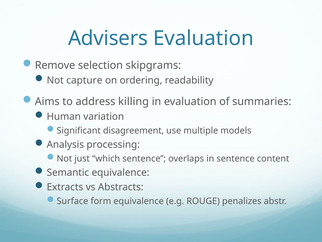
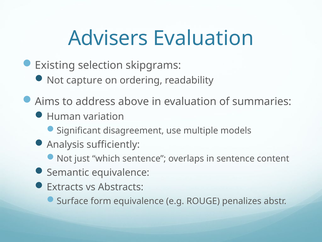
Remove: Remove -> Existing
killing: killing -> above
processing: processing -> sufficiently
